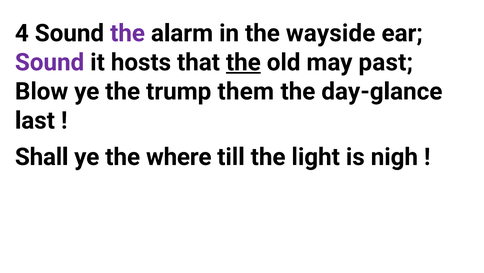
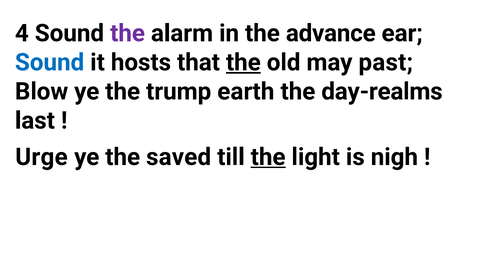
wayside: wayside -> advance
Sound at (50, 62) colour: purple -> blue
them: them -> earth
day-glance: day-glance -> day-realms
Shall: Shall -> Urge
where: where -> saved
the at (268, 157) underline: none -> present
